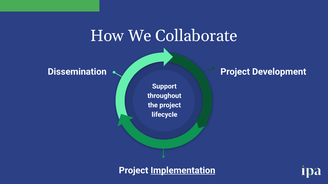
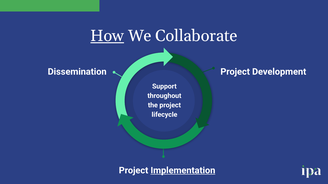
How underline: none -> present
